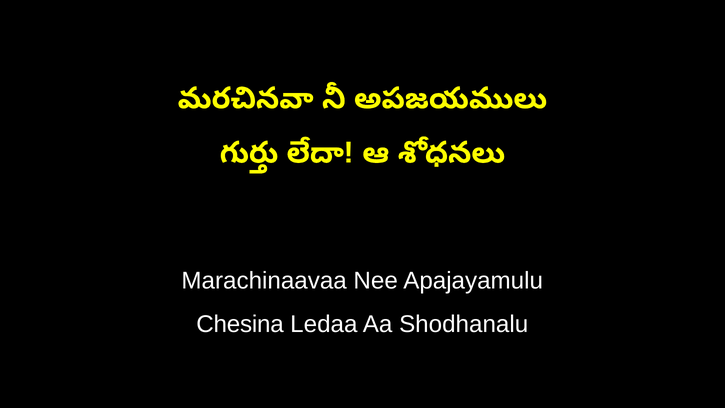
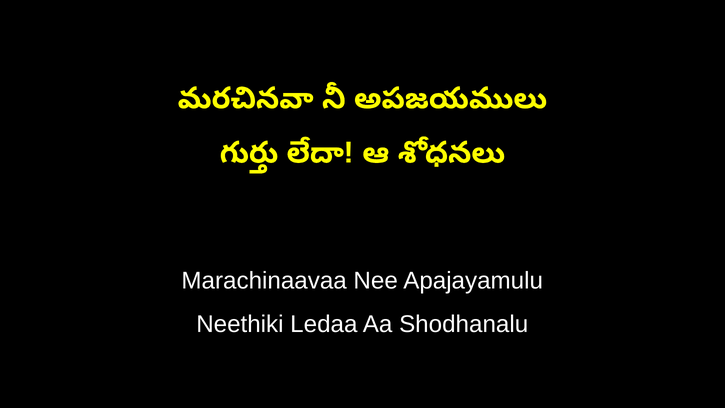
Chesina: Chesina -> Neethiki
